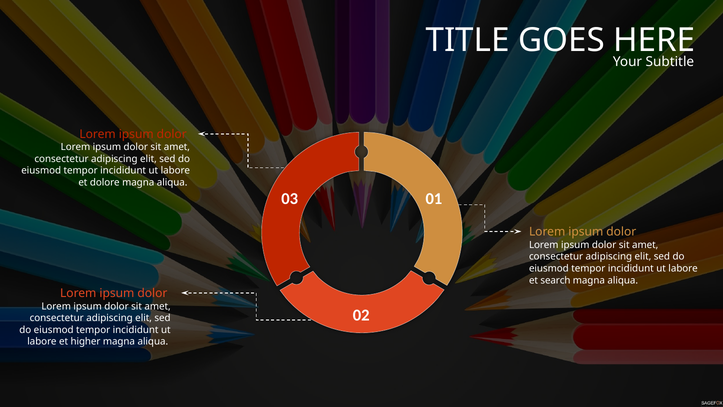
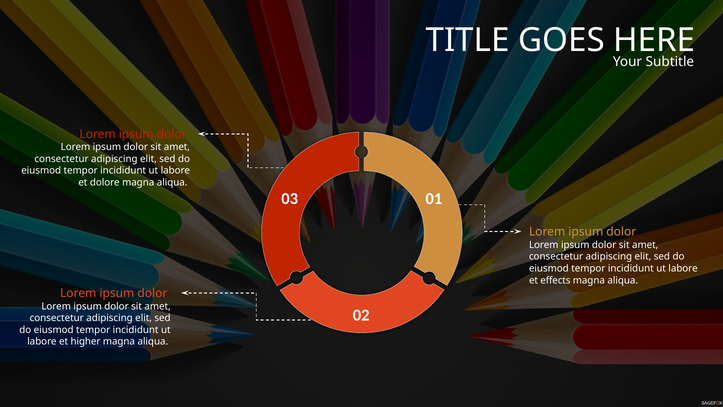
search: search -> effects
